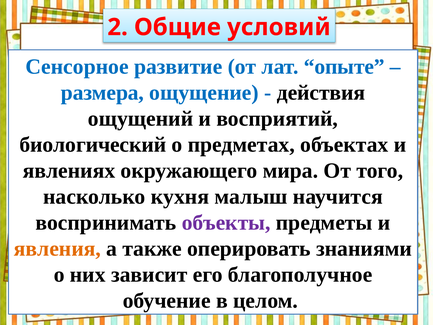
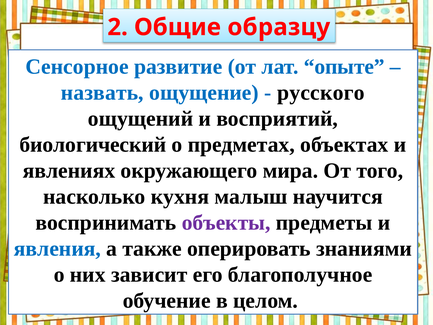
условий: условий -> образцу
размера: размера -> назвать
действия: действия -> русского
явления colour: orange -> blue
